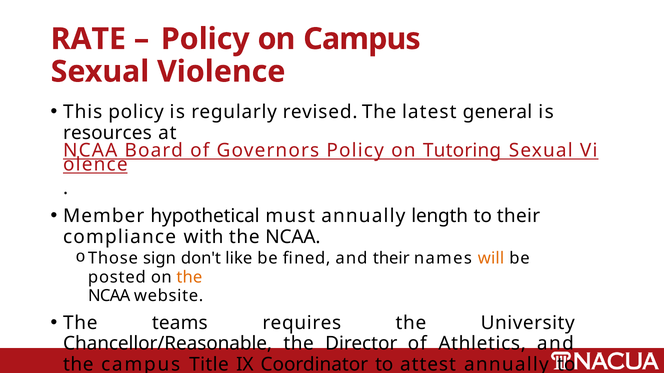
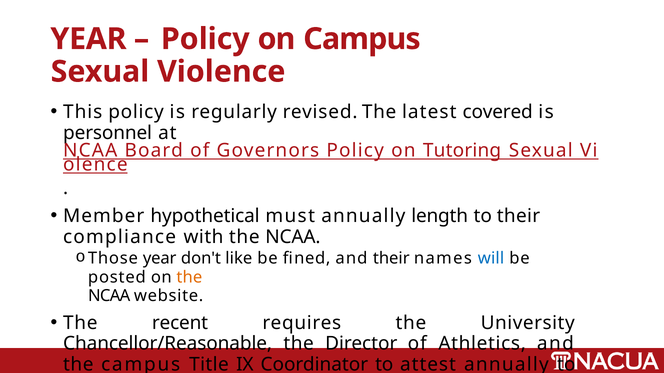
RATE at (88, 39): RATE -> YEAR
general: general -> covered
resources: resources -> personnel
Those sign: sign -> year
will colour: orange -> blue
teams: teams -> recent
